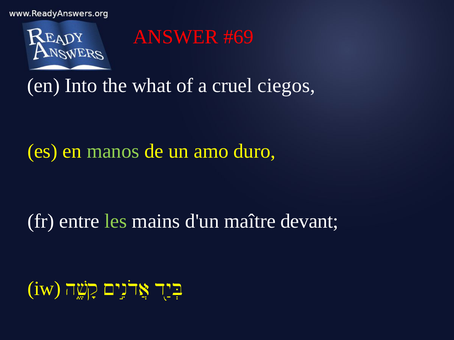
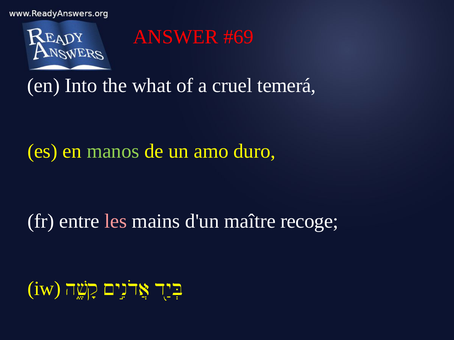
ciegos: ciegos -> temerá
les colour: light green -> pink
devant: devant -> recoge
